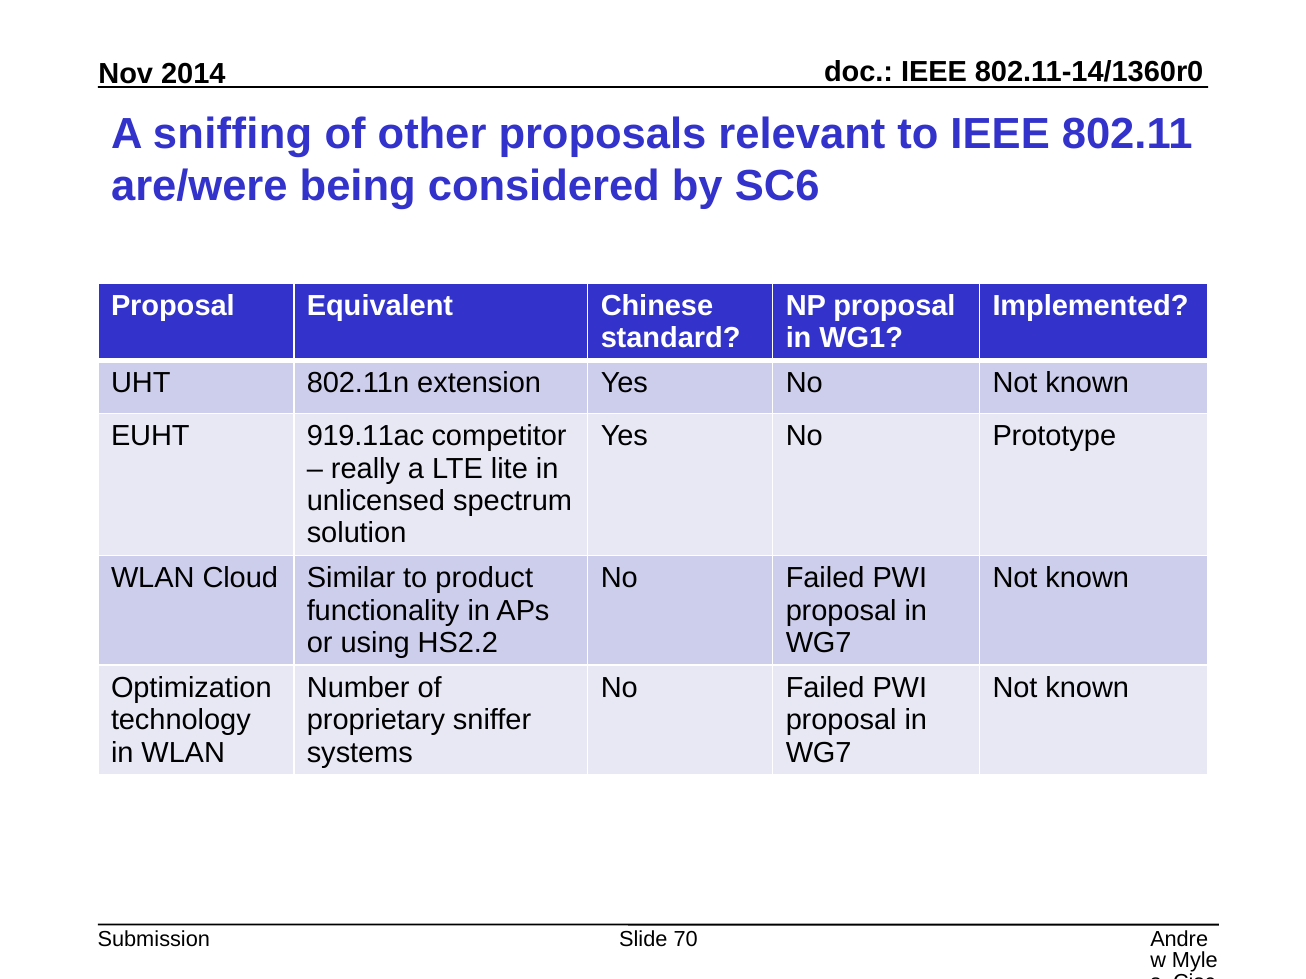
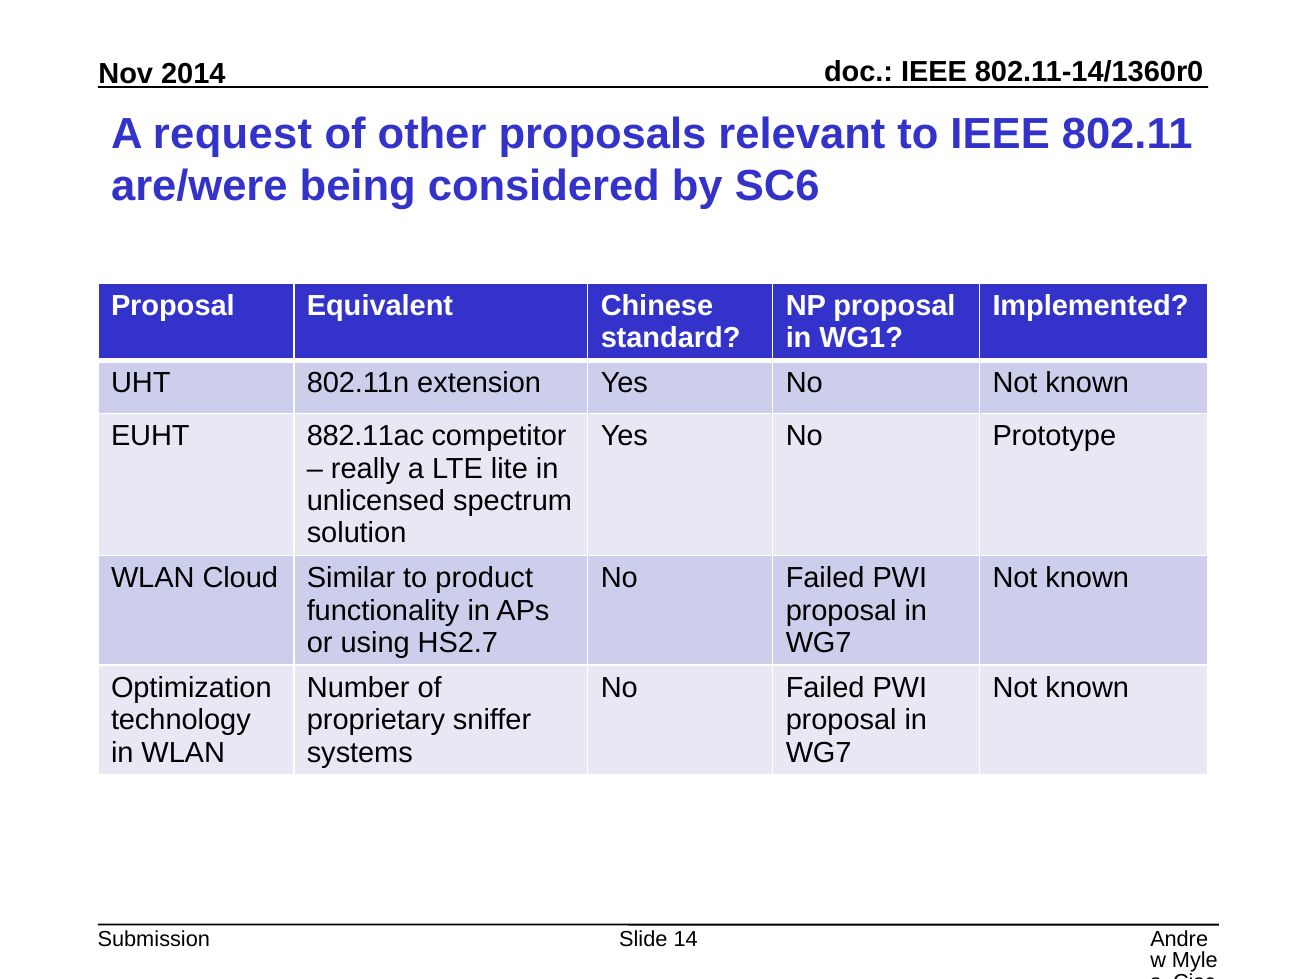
sniffing: sniffing -> request
919.11ac: 919.11ac -> 882.11ac
HS2.2: HS2.2 -> HS2.7
70: 70 -> 14
